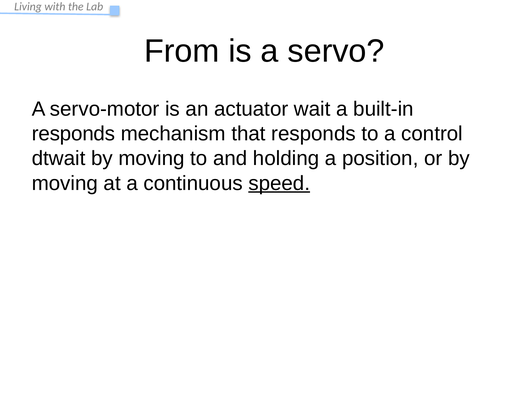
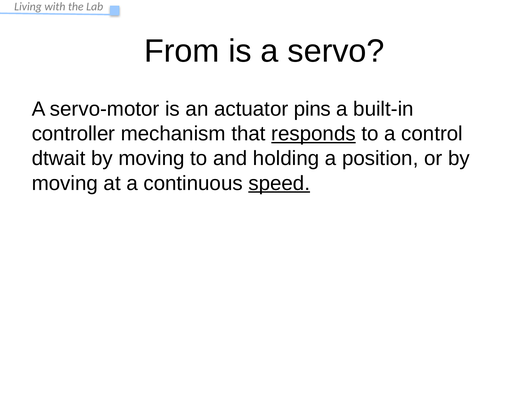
wait: wait -> pins
responds at (73, 134): responds -> controller
responds at (313, 134) underline: none -> present
